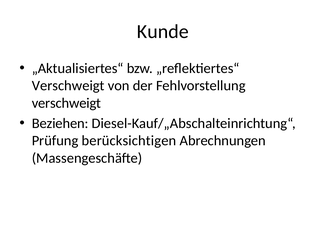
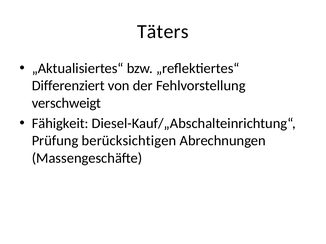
Kunde: Kunde -> Täters
Verschweigt at (68, 86): Verschweigt -> Differenziert
Beziehen: Beziehen -> Fähigkeit
